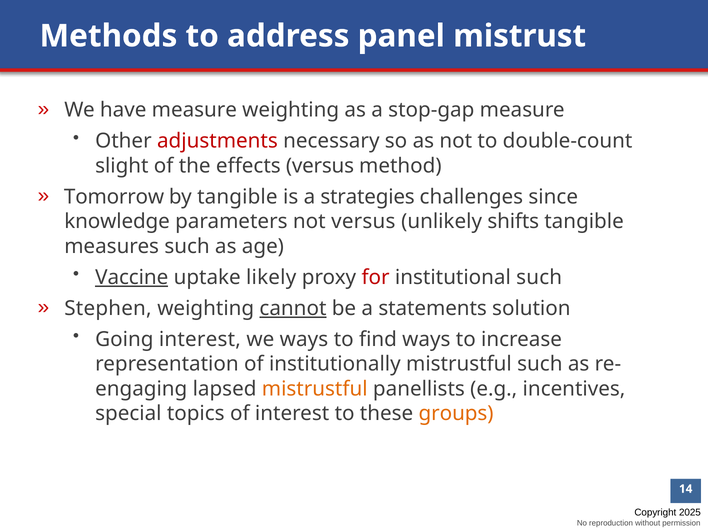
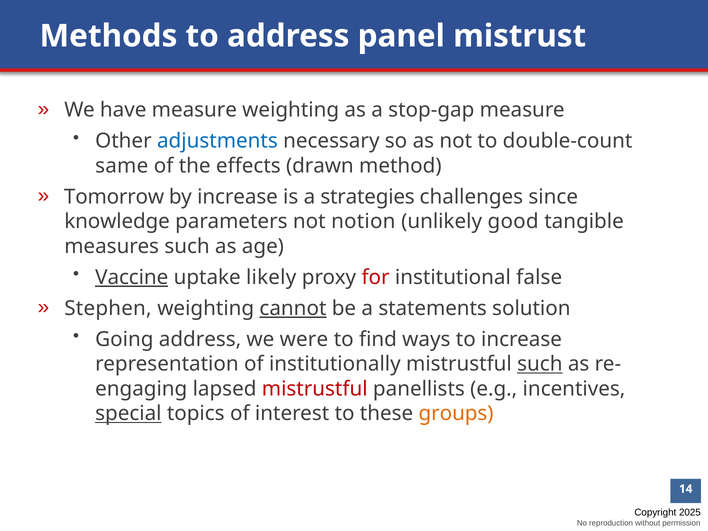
adjustments colour: red -> blue
slight: slight -> same
effects versus: versus -> drawn
by tangible: tangible -> increase
not versus: versus -> notion
shifts: shifts -> good
institutional such: such -> false
Going interest: interest -> address
we ways: ways -> were
such at (540, 364) underline: none -> present
mistrustful at (315, 389) colour: orange -> red
special underline: none -> present
